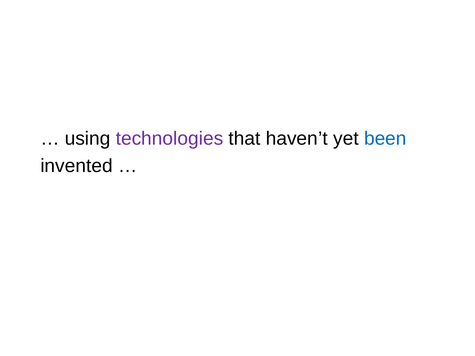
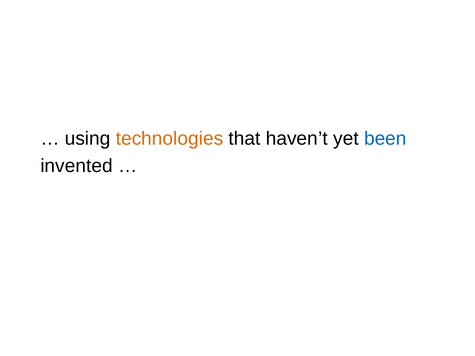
technologies colour: purple -> orange
